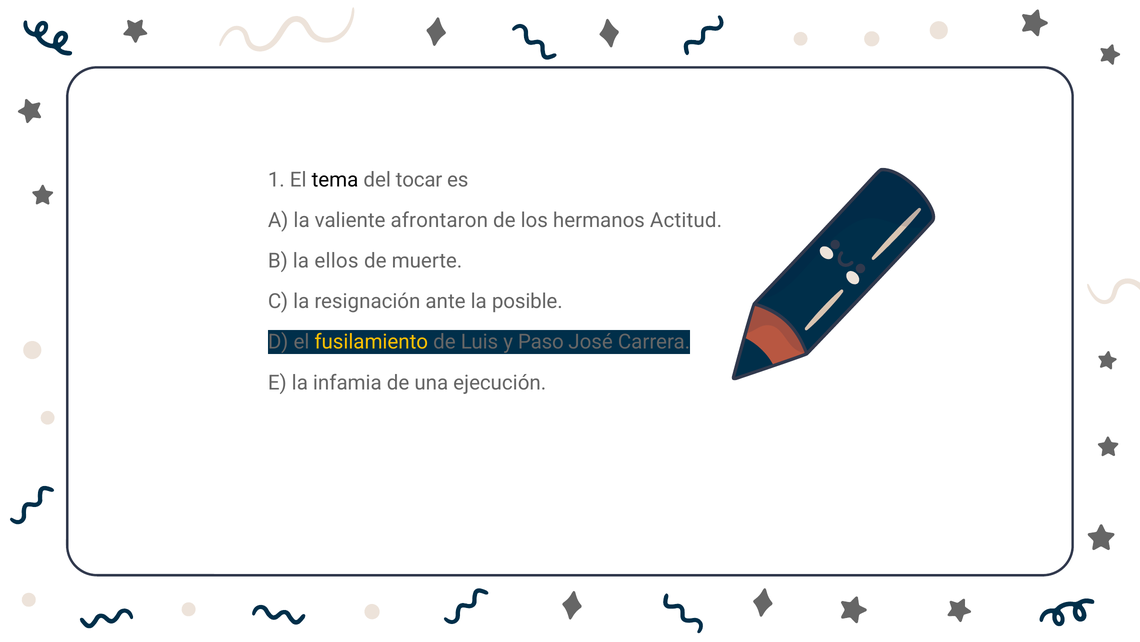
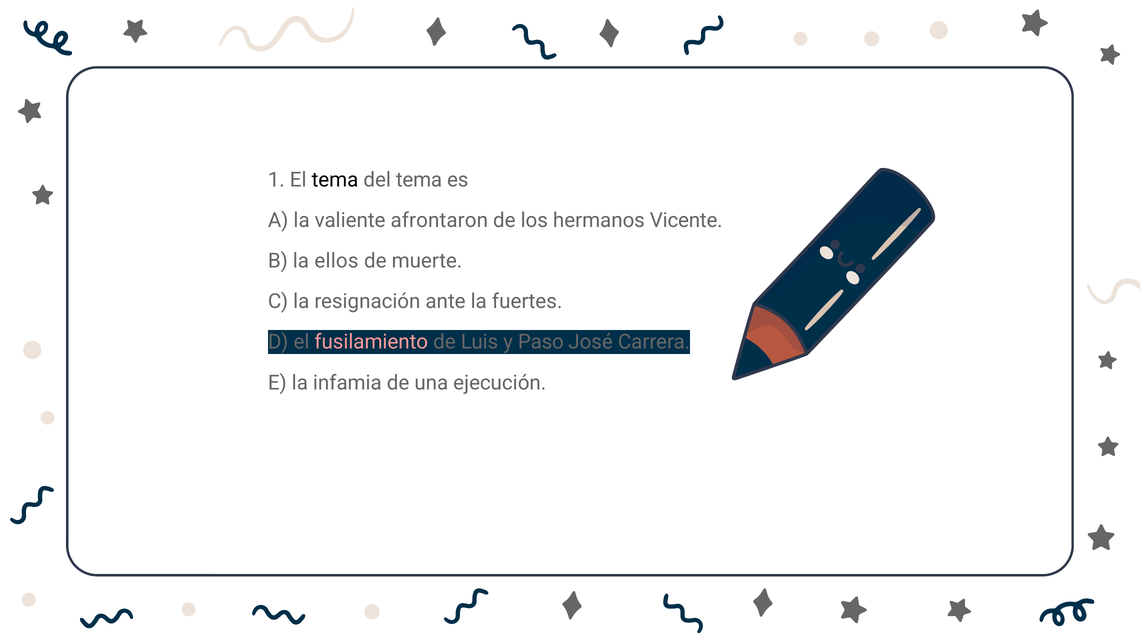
del tocar: tocar -> tema
Actitud: Actitud -> Vicente
posible: posible -> fuertes
fusilamiento colour: yellow -> pink
